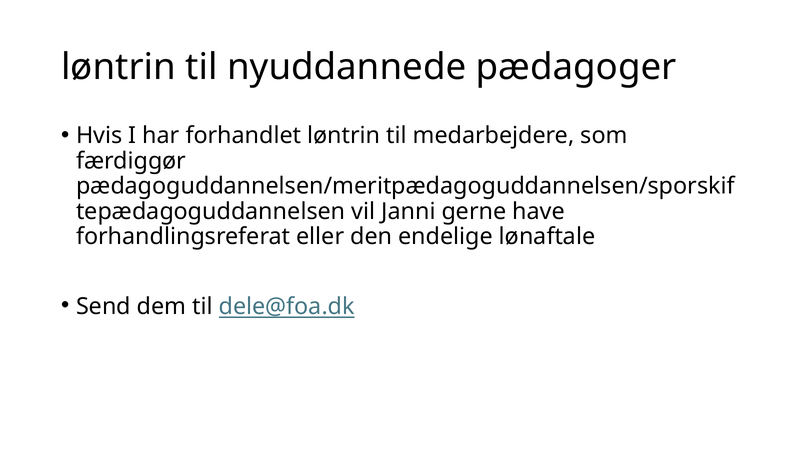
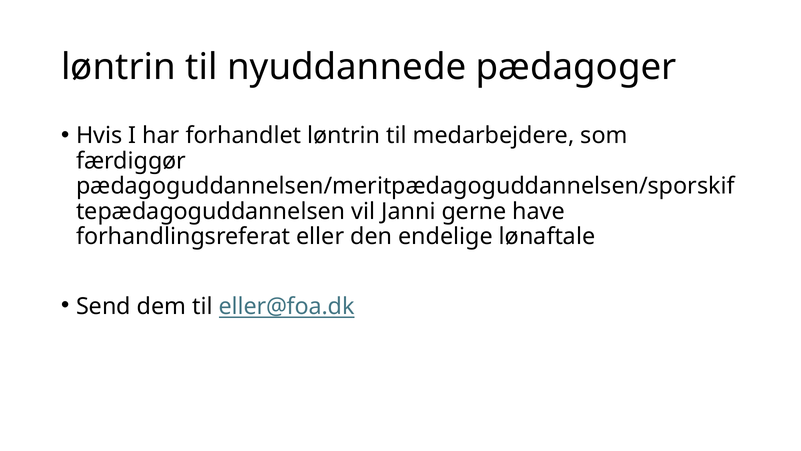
dele@foa.dk: dele@foa.dk -> eller@foa.dk
